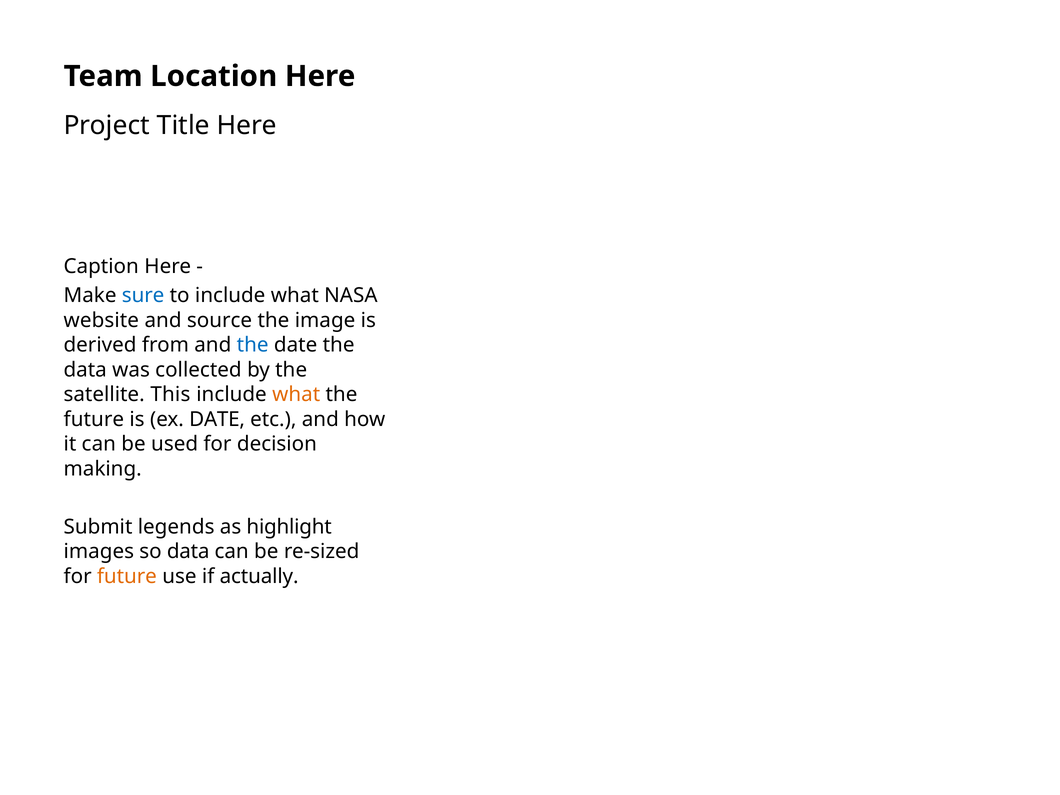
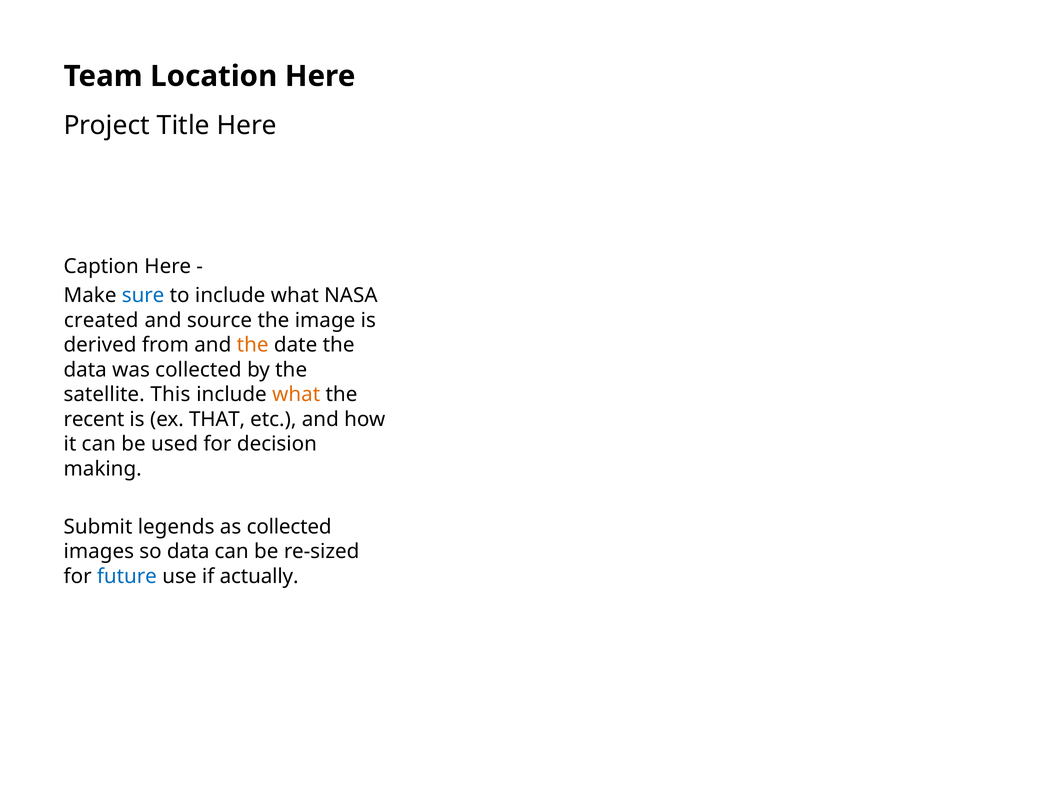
website: website -> created
the at (253, 345) colour: blue -> orange
future at (94, 419): future -> recent
ex DATE: DATE -> THAT
as highlight: highlight -> collected
future at (127, 576) colour: orange -> blue
